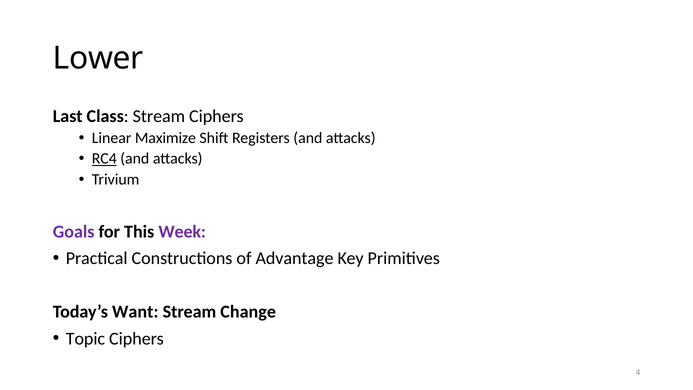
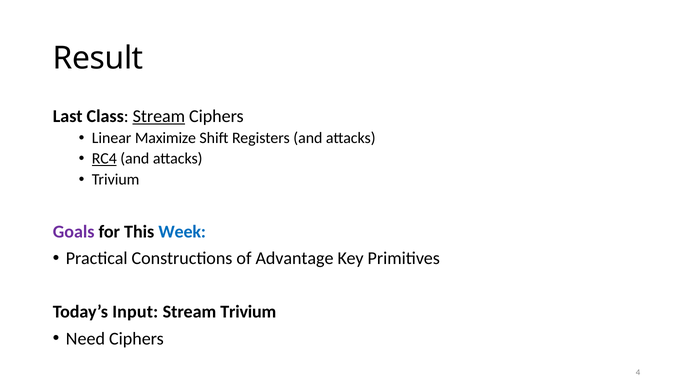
Lower: Lower -> Result
Stream at (159, 116) underline: none -> present
Week colour: purple -> blue
Want: Want -> Input
Stream Change: Change -> Trivium
Topic: Topic -> Need
